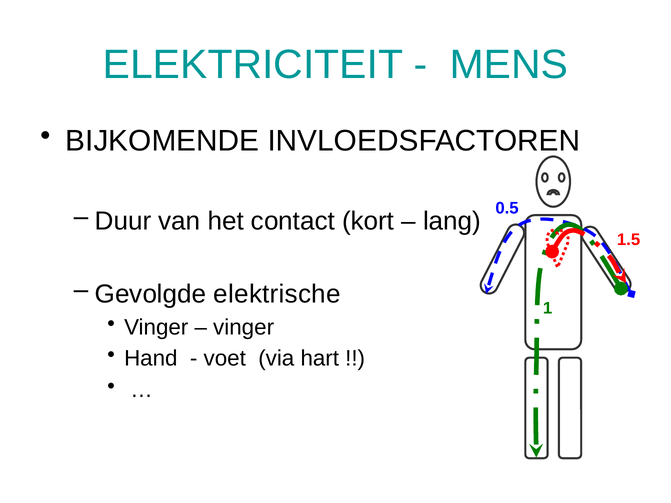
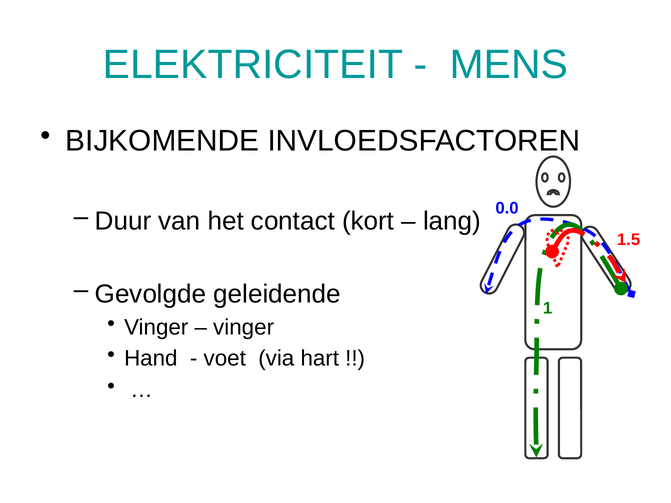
0.5: 0.5 -> 0.0
elektrische: elektrische -> geleidende
